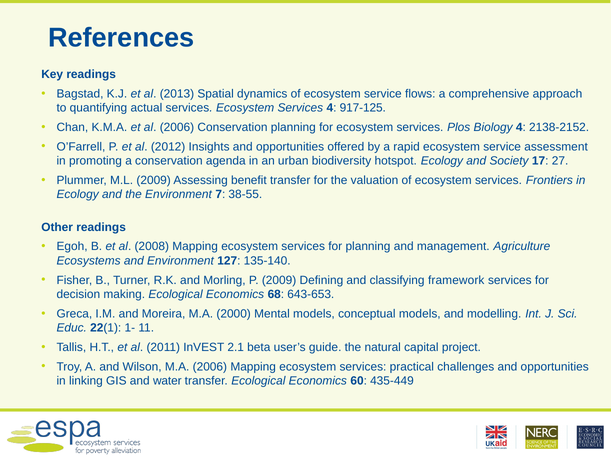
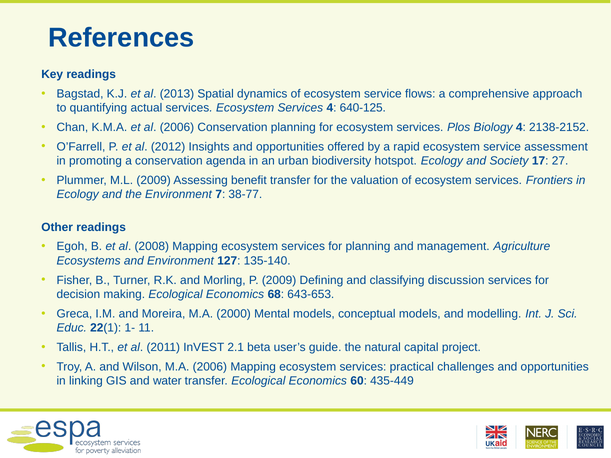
917-125: 917-125 -> 640-125
38-55: 38-55 -> 38-77
framework: framework -> discussion
